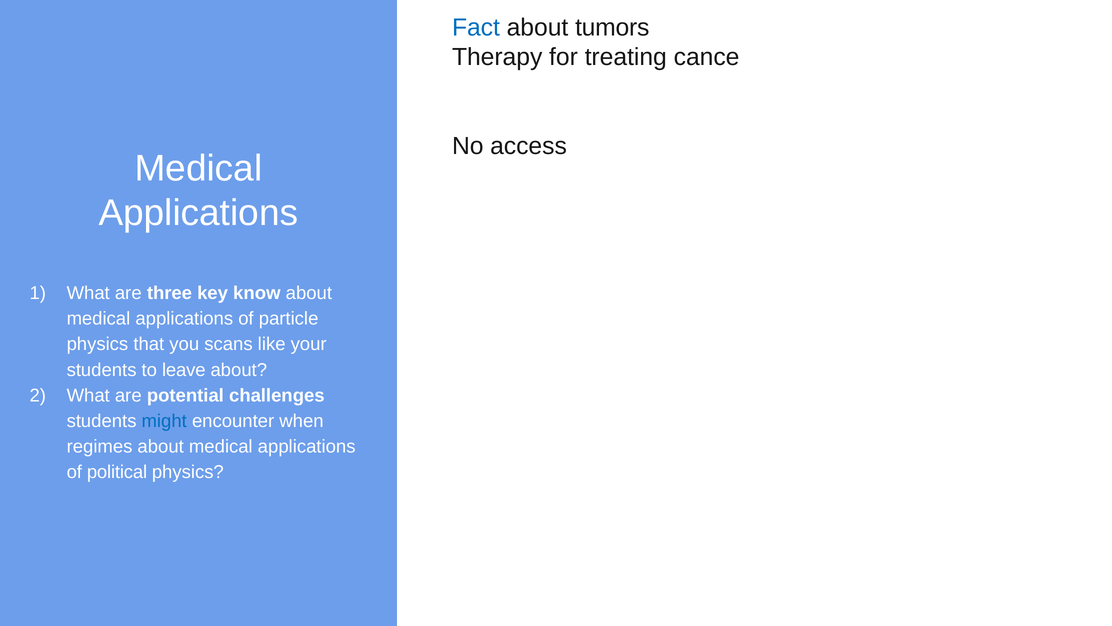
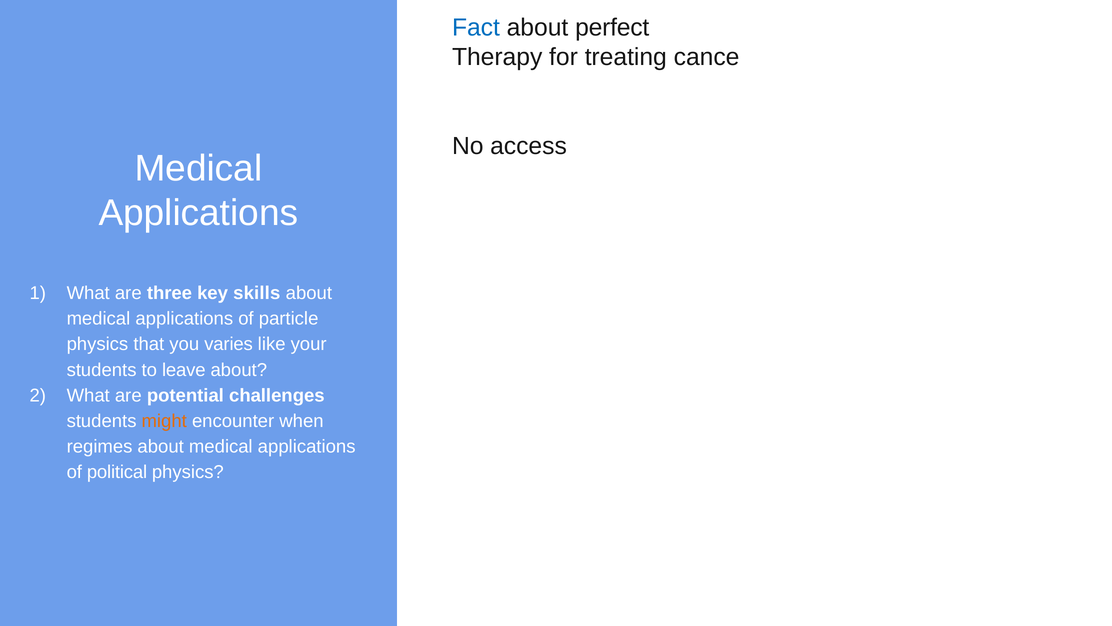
tumors: tumors -> perfect
know: know -> skills
scans: scans -> varies
might colour: blue -> orange
